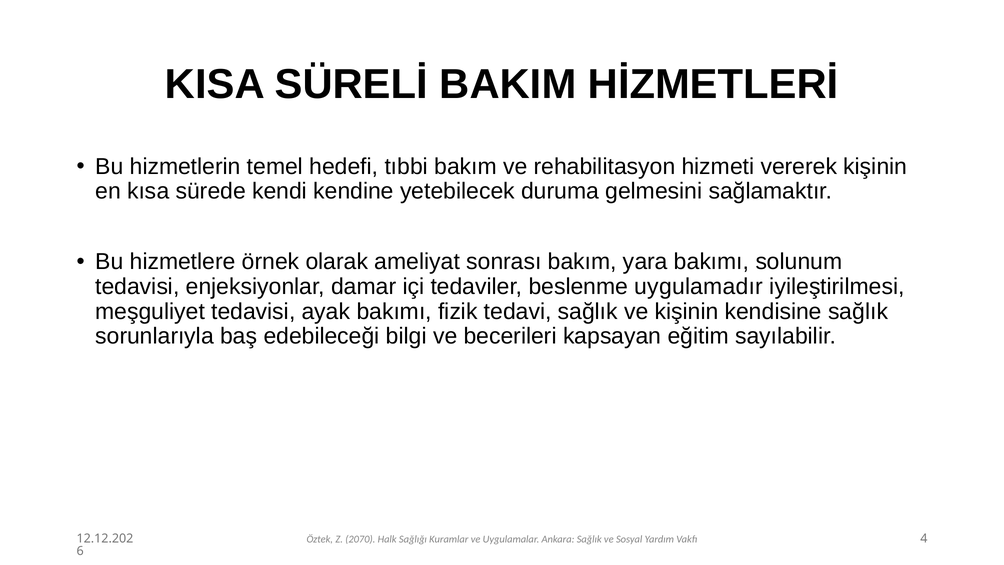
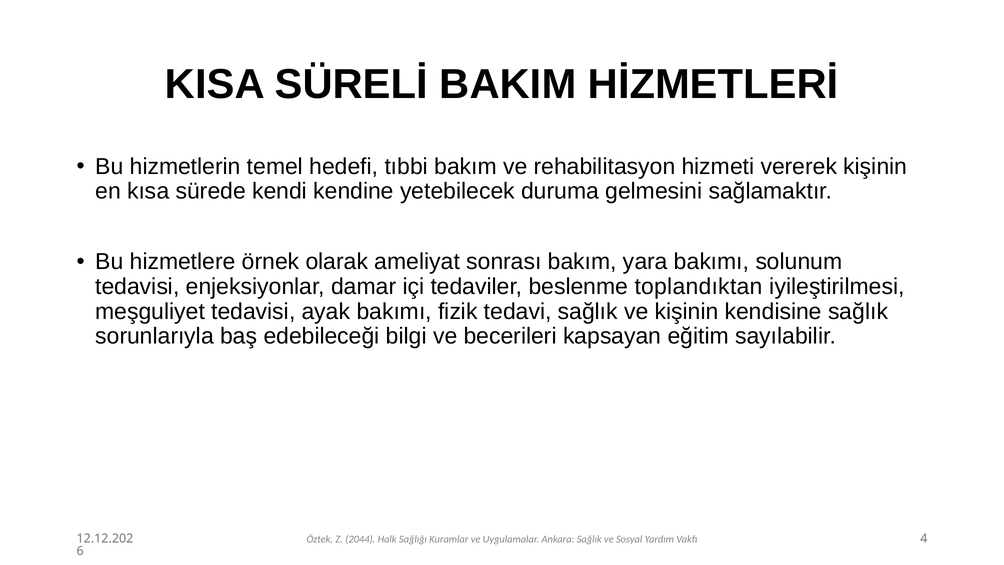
uygulamadır: uygulamadır -> toplandıktan
2070: 2070 -> 2044
